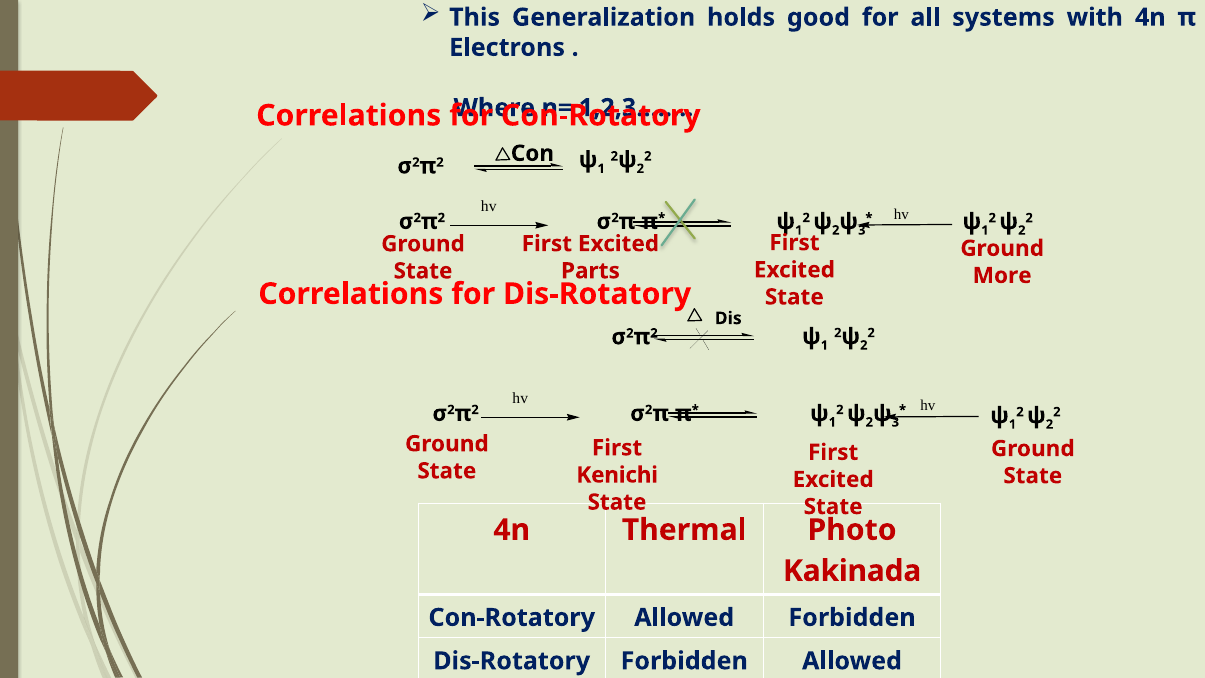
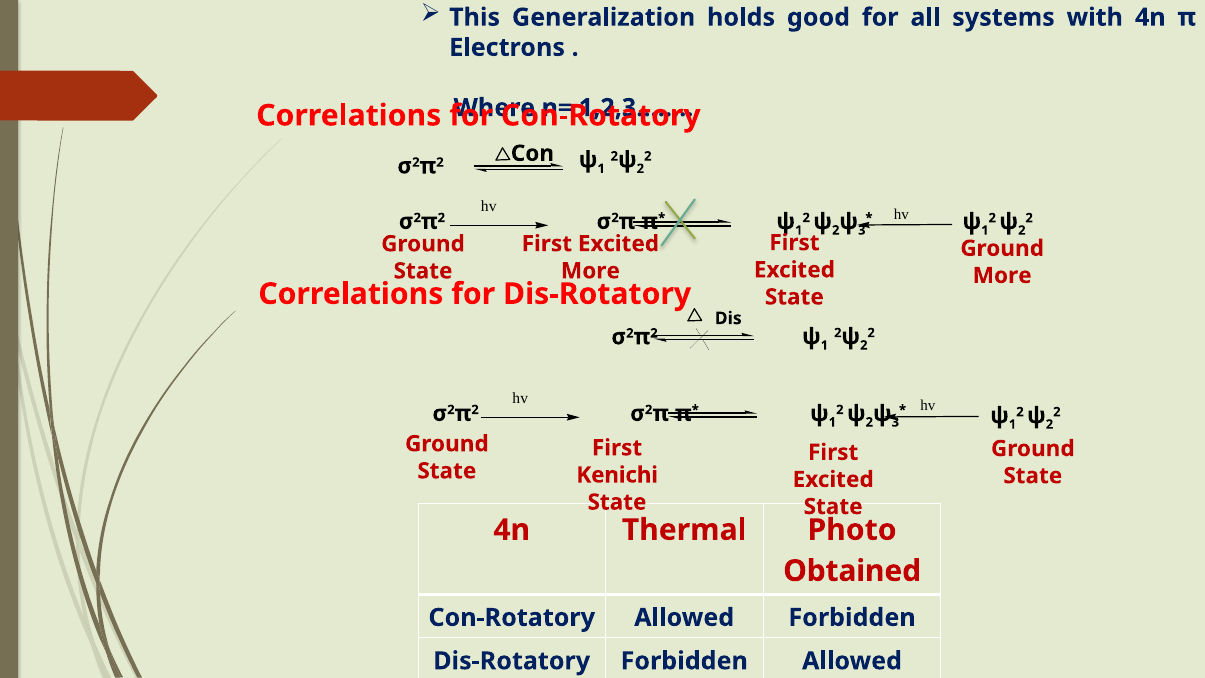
Parts at (590, 271): Parts -> More
Kakinada: Kakinada -> Obtained
